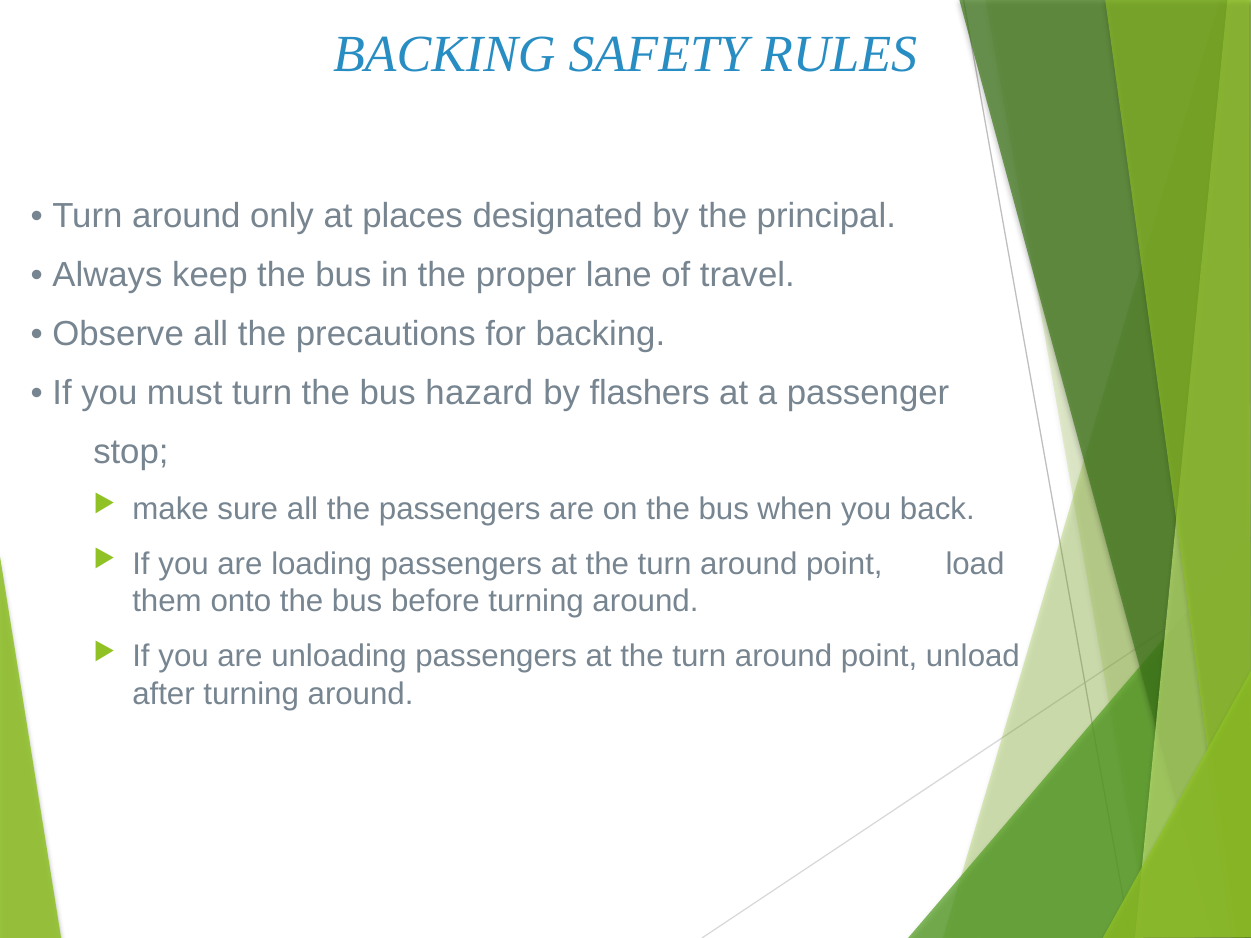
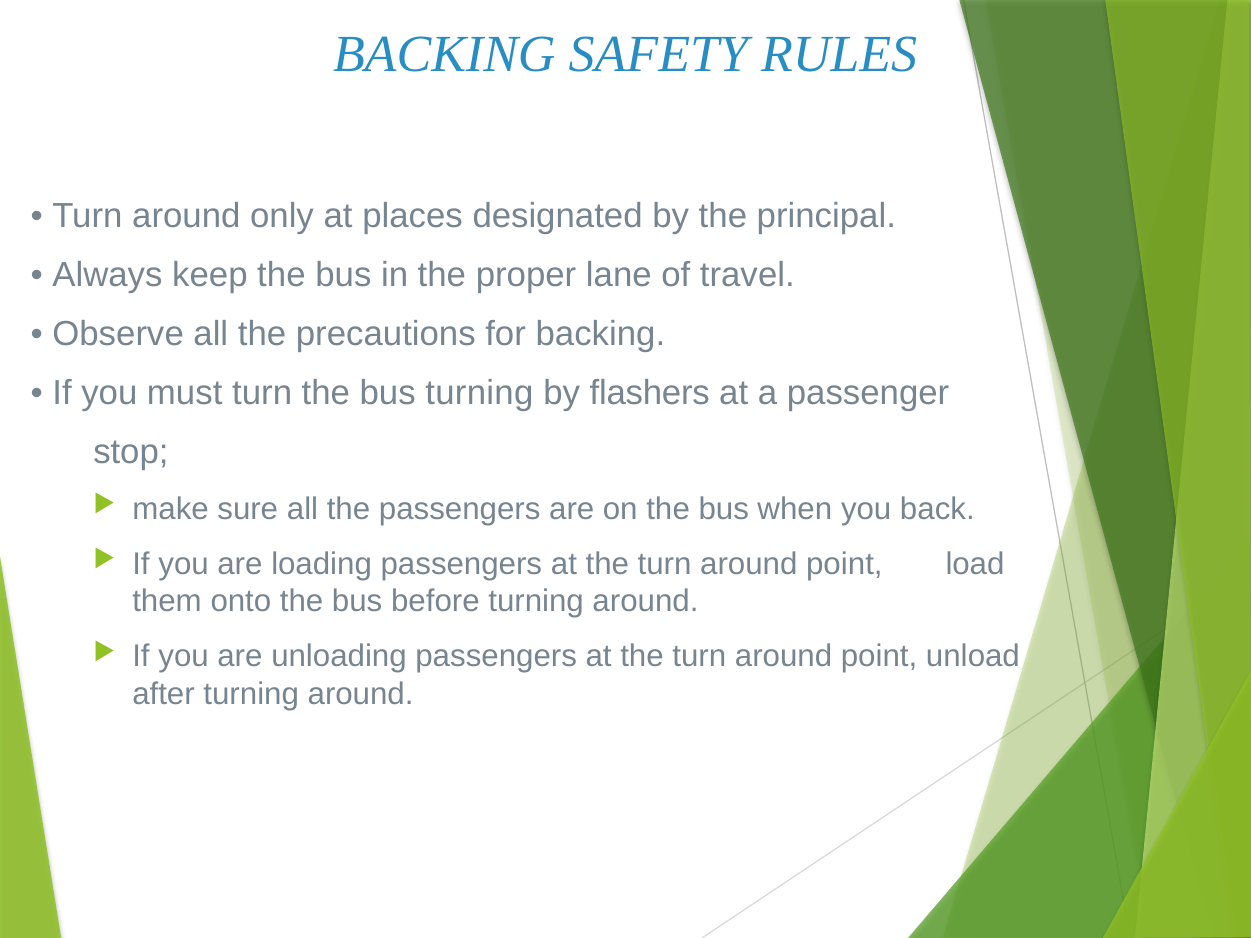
bus hazard: hazard -> turning
